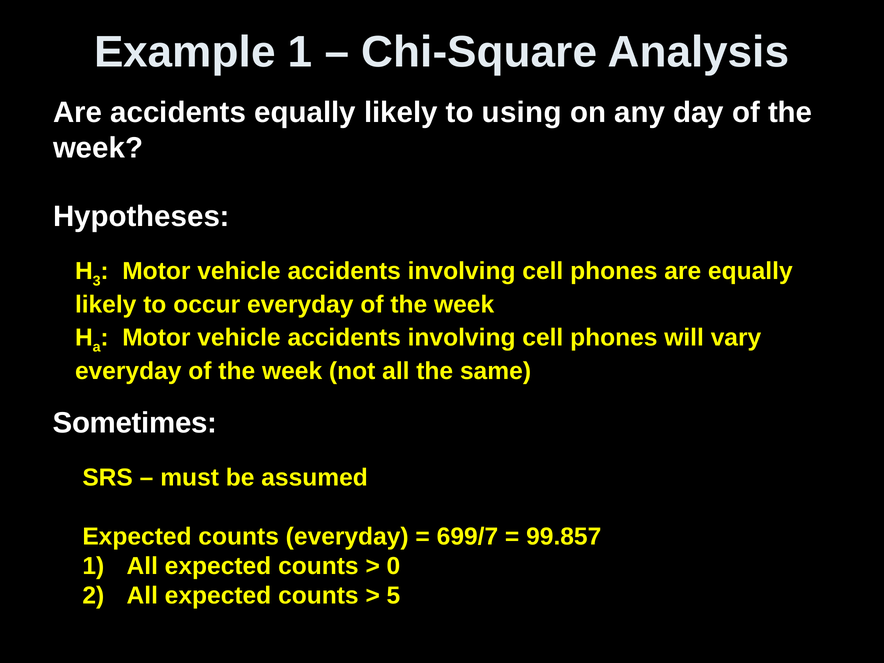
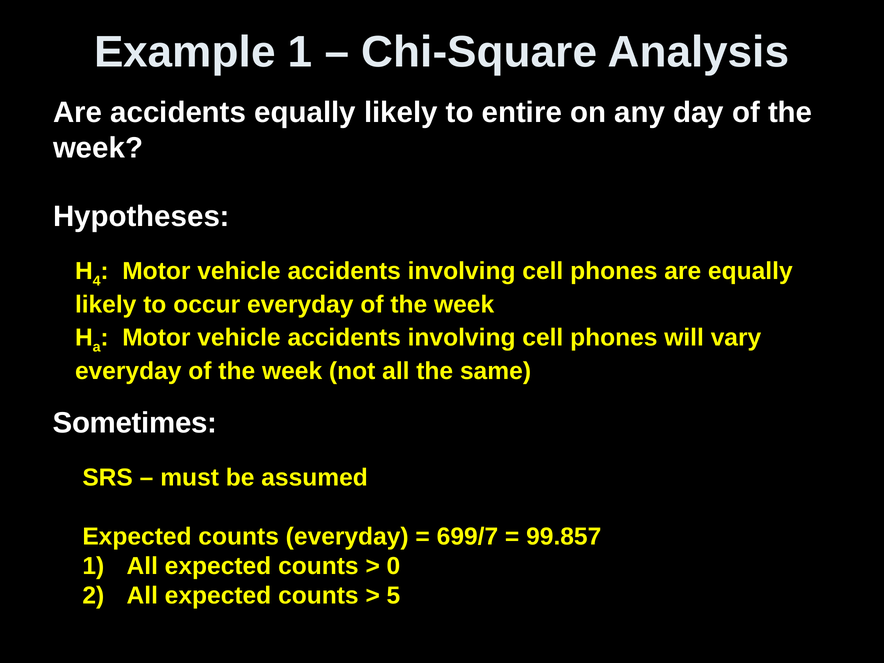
using: using -> entire
3: 3 -> 4
